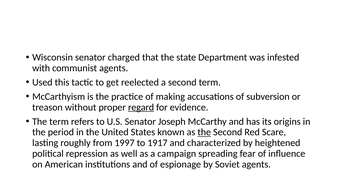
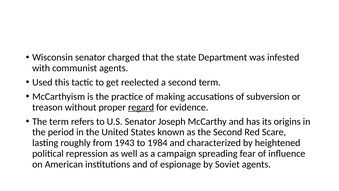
the at (204, 132) underline: present -> none
1997: 1997 -> 1943
1917: 1917 -> 1984
